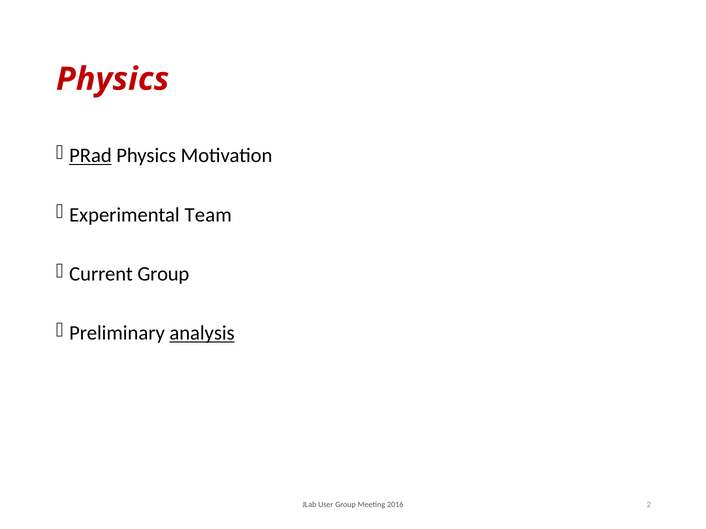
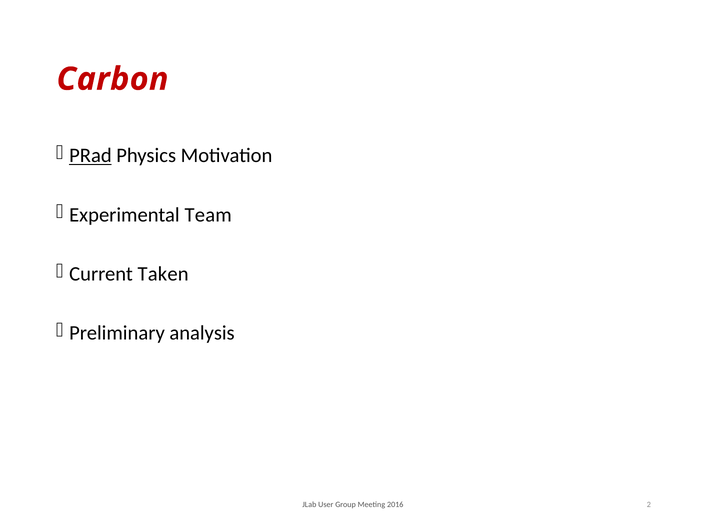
Physics at (113, 79): Physics -> Carbon
Current Group: Group -> Taken
analysis underline: present -> none
